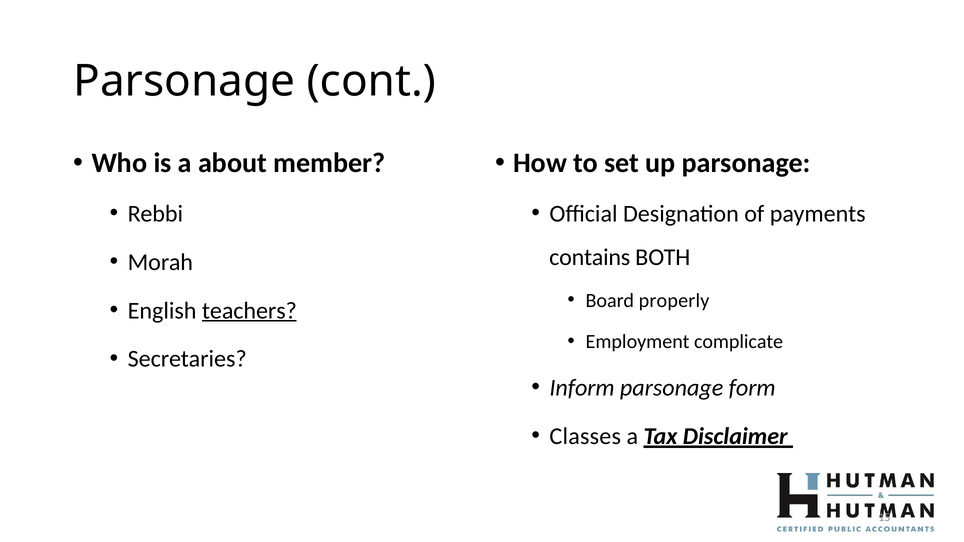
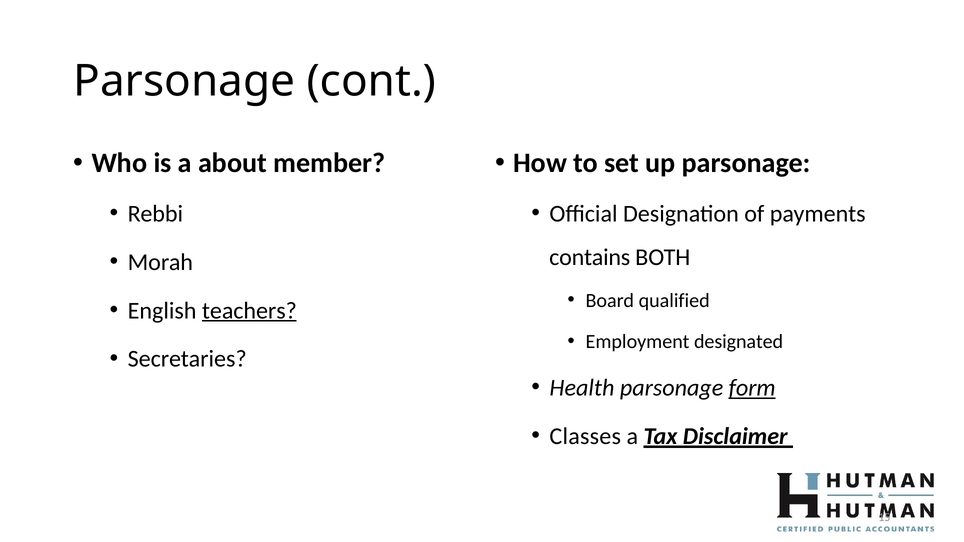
properly: properly -> qualified
complicate: complicate -> designated
Inform: Inform -> Health
form underline: none -> present
